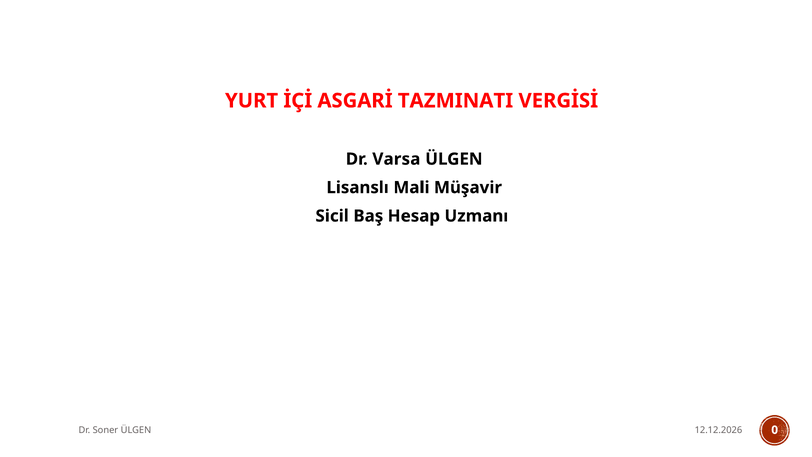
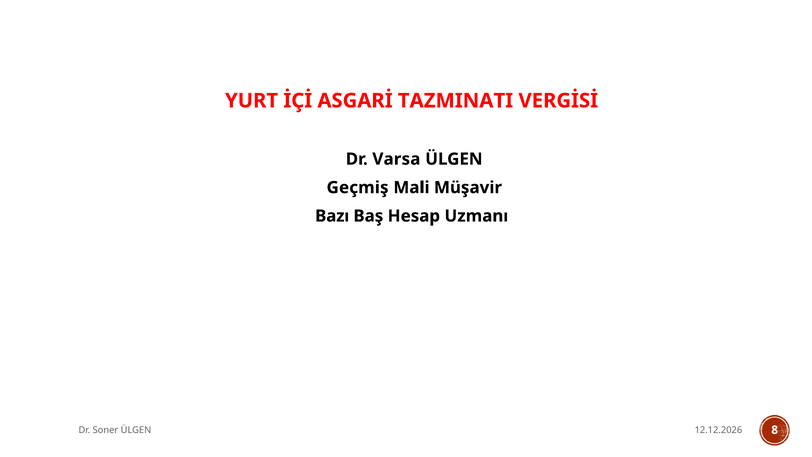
Lisanslı: Lisanslı -> Geçmiş
Sicil: Sicil -> Bazı
0: 0 -> 8
